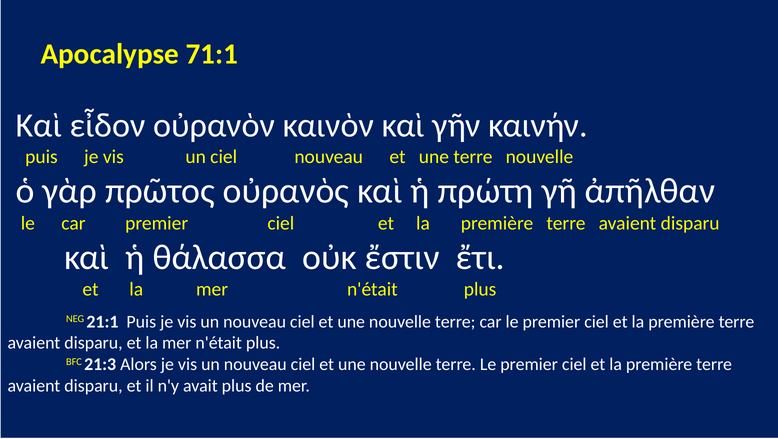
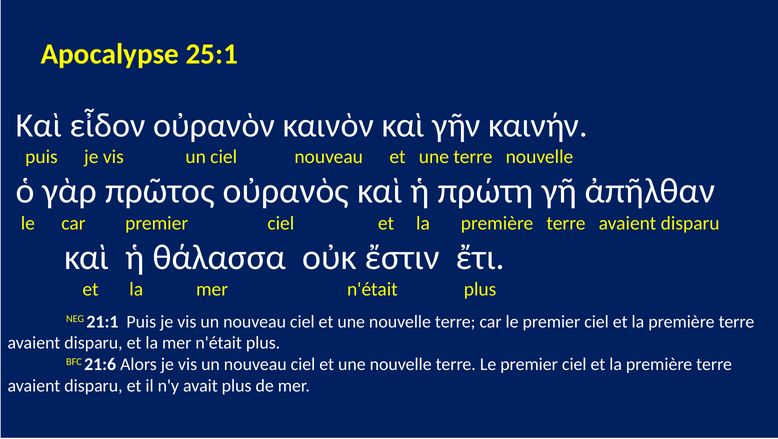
71:1: 71:1 -> 25:1
21:3: 21:3 -> 21:6
